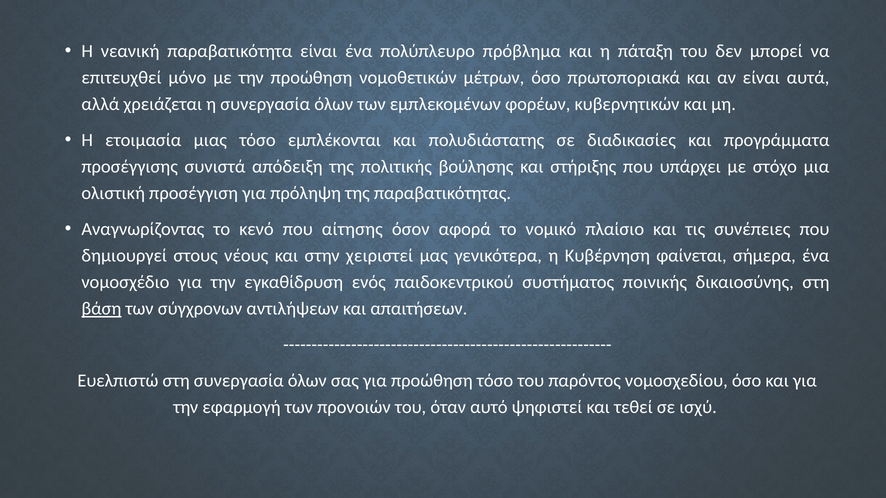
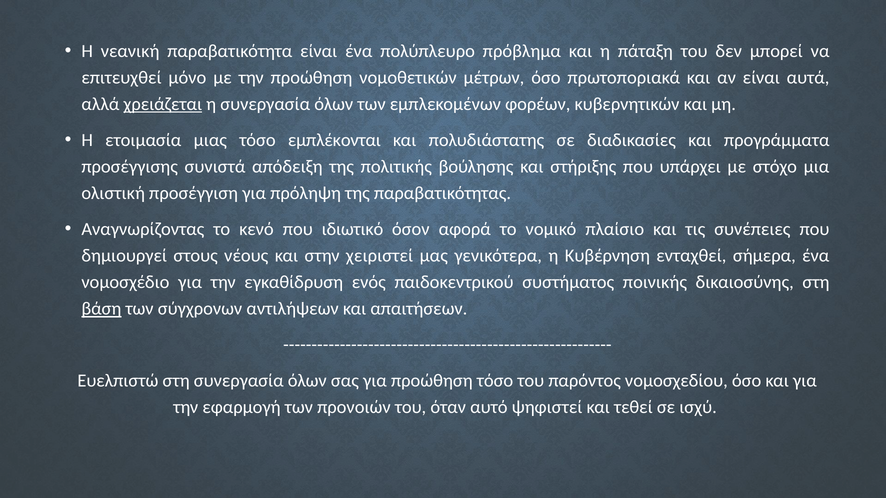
χρειάζεται underline: none -> present
αίτησης: αίτησης -> ιδιωτικό
φαίνεται: φαίνεται -> ενταχθεί
